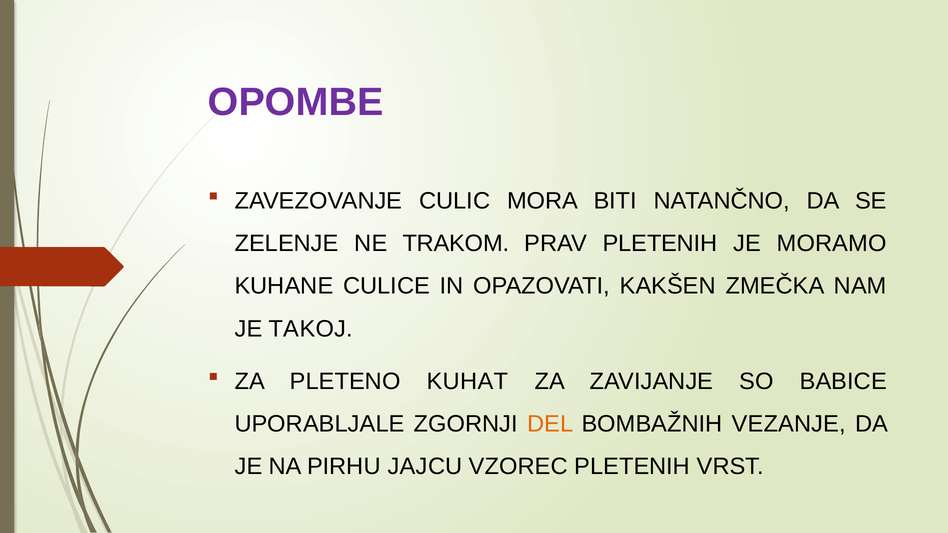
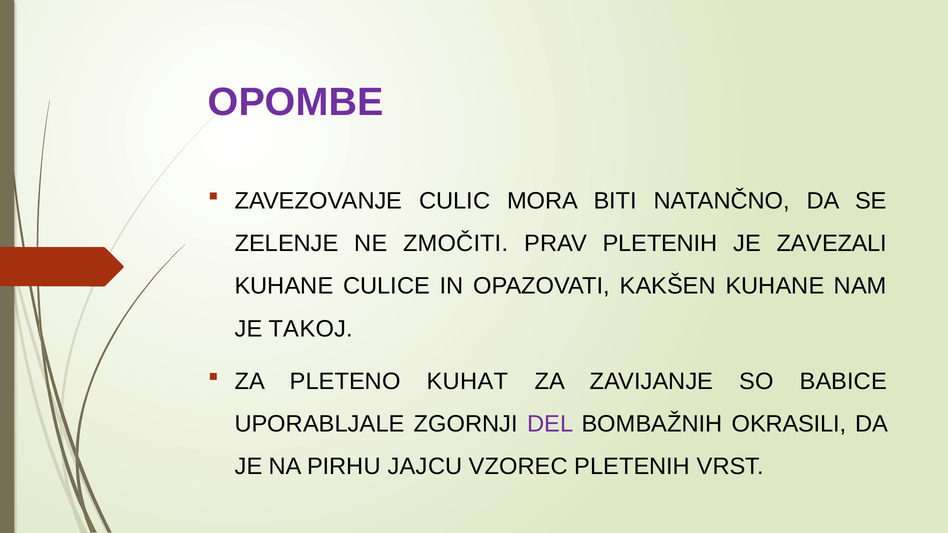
TRAKOM: TRAKOM -> ZMOČITI
MORAMO: MORAMO -> ZAVEZALI
KAKŠEN ZMEČKA: ZMEČKA -> KUHANE
DEL colour: orange -> purple
VEZANJE: VEZANJE -> OKRASILI
